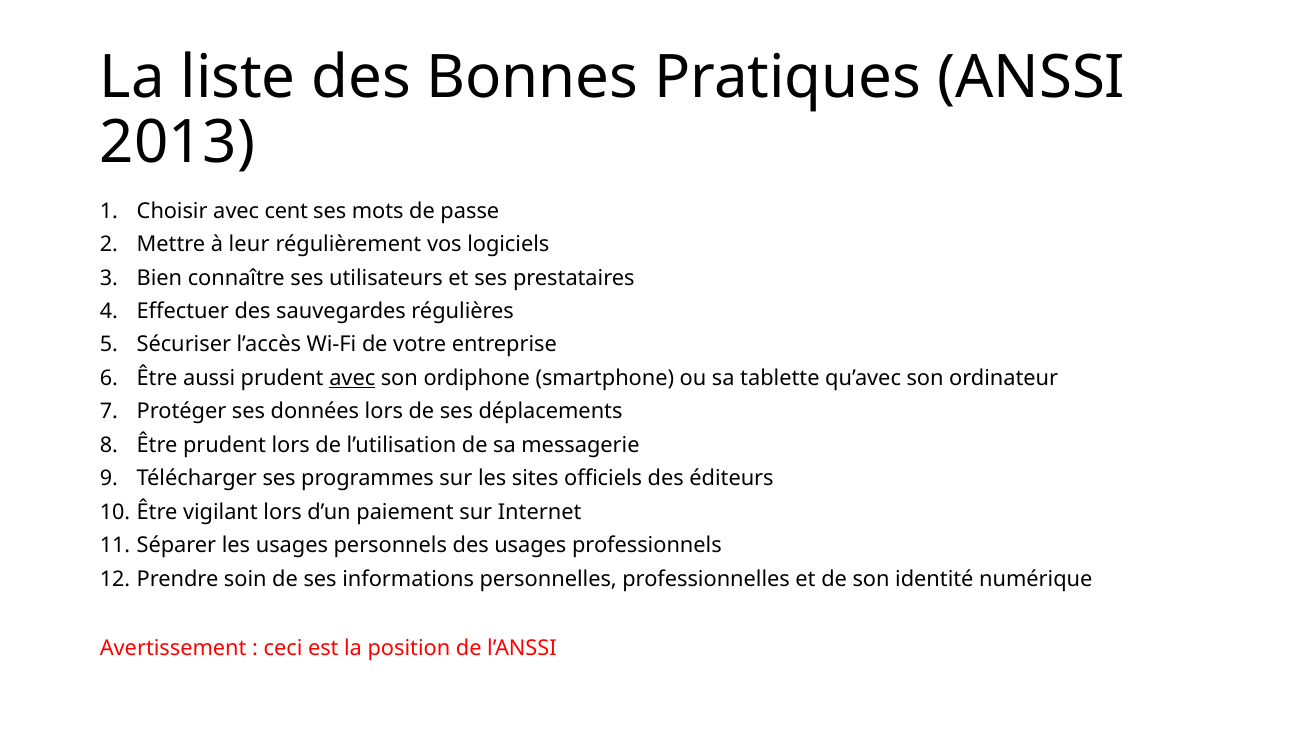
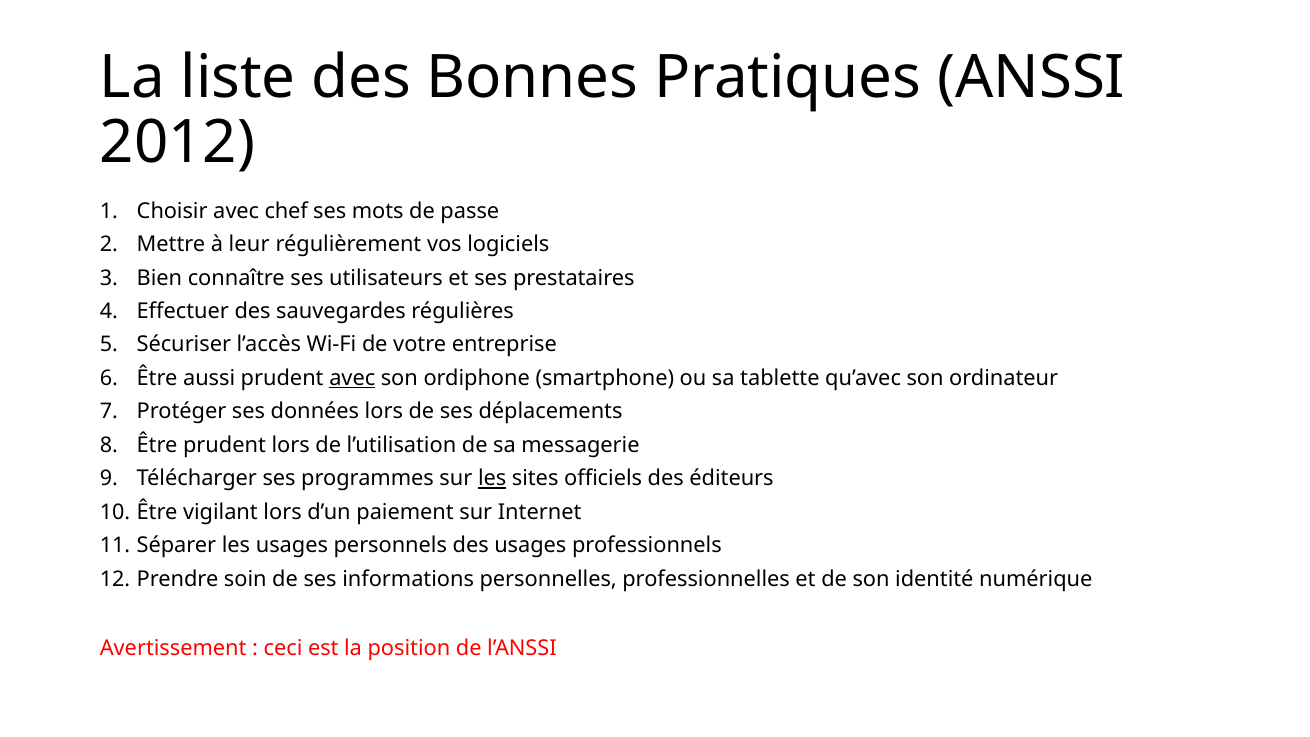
2013: 2013 -> 2012
cent: cent -> chef
les at (492, 479) underline: none -> present
